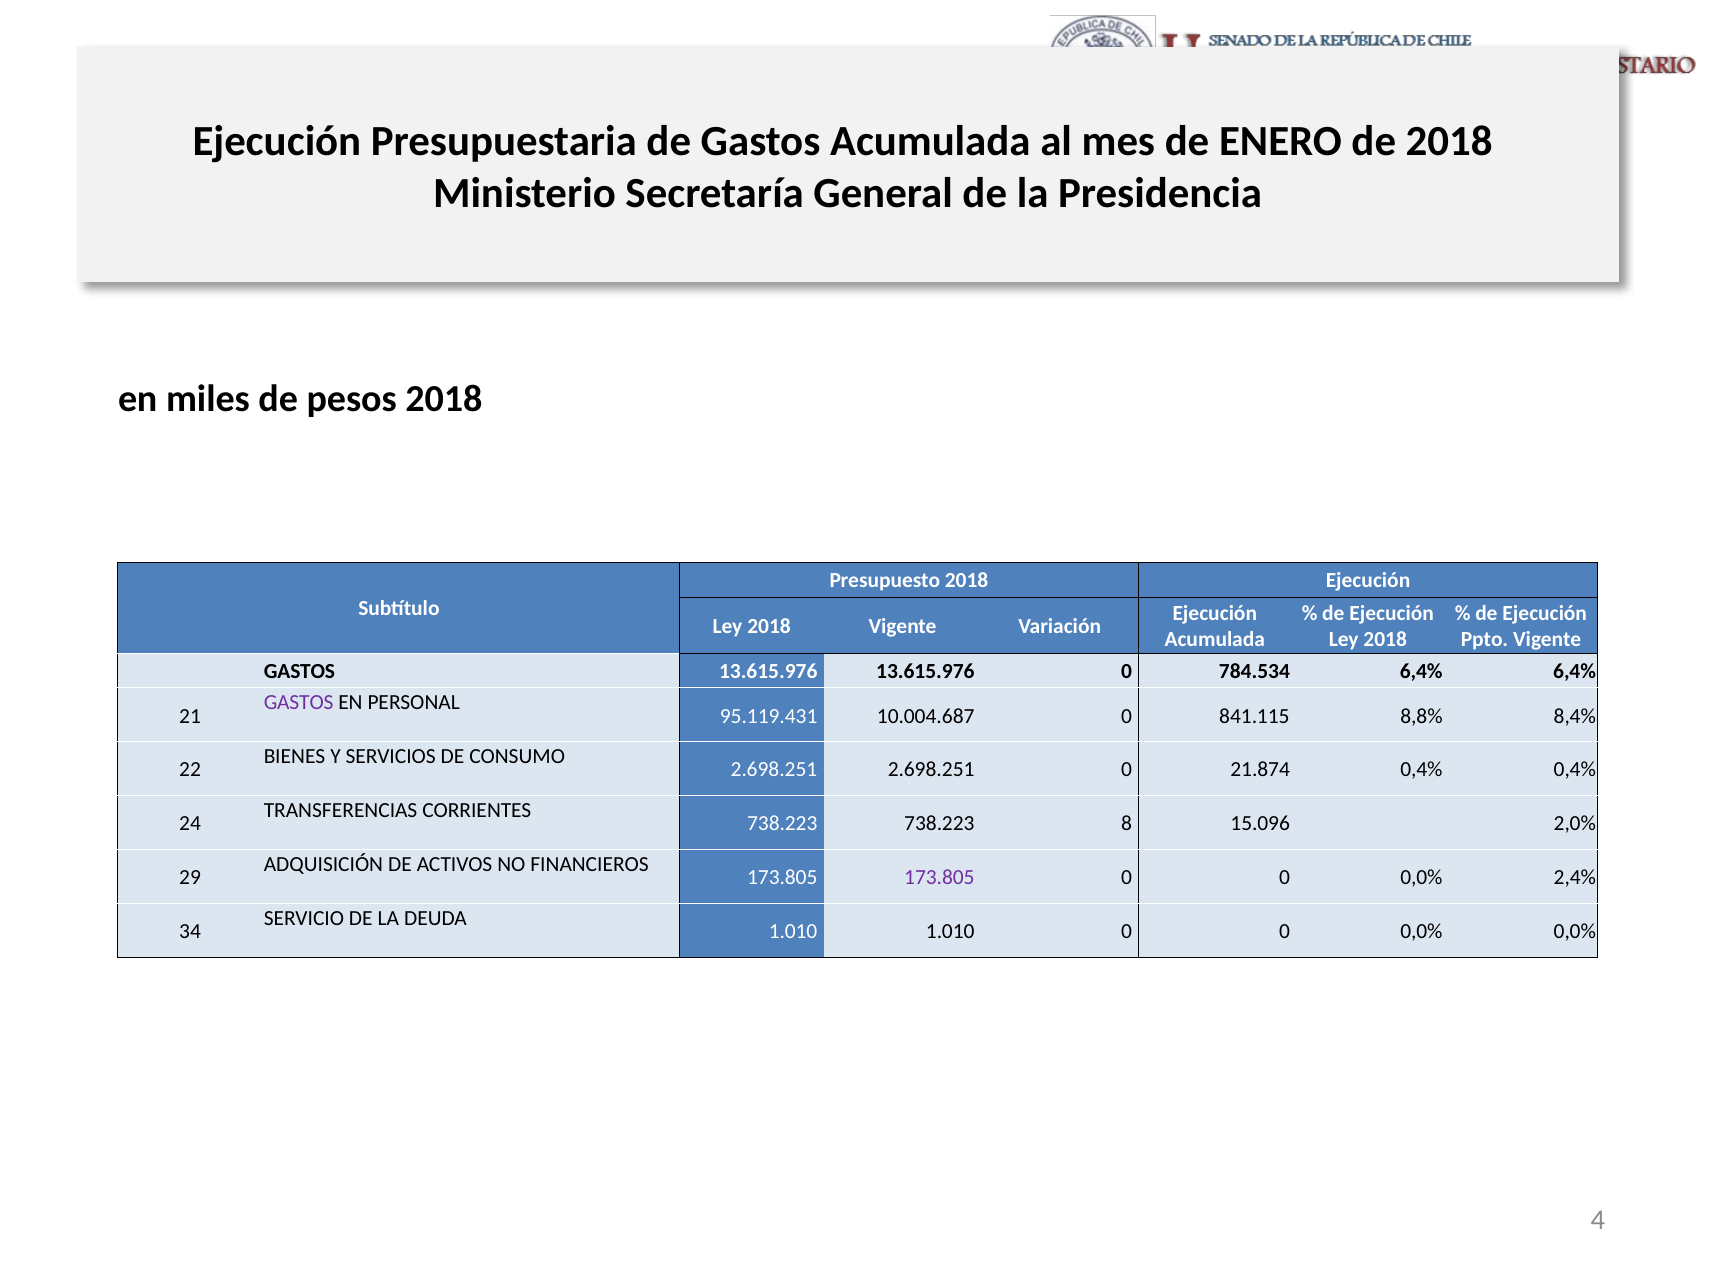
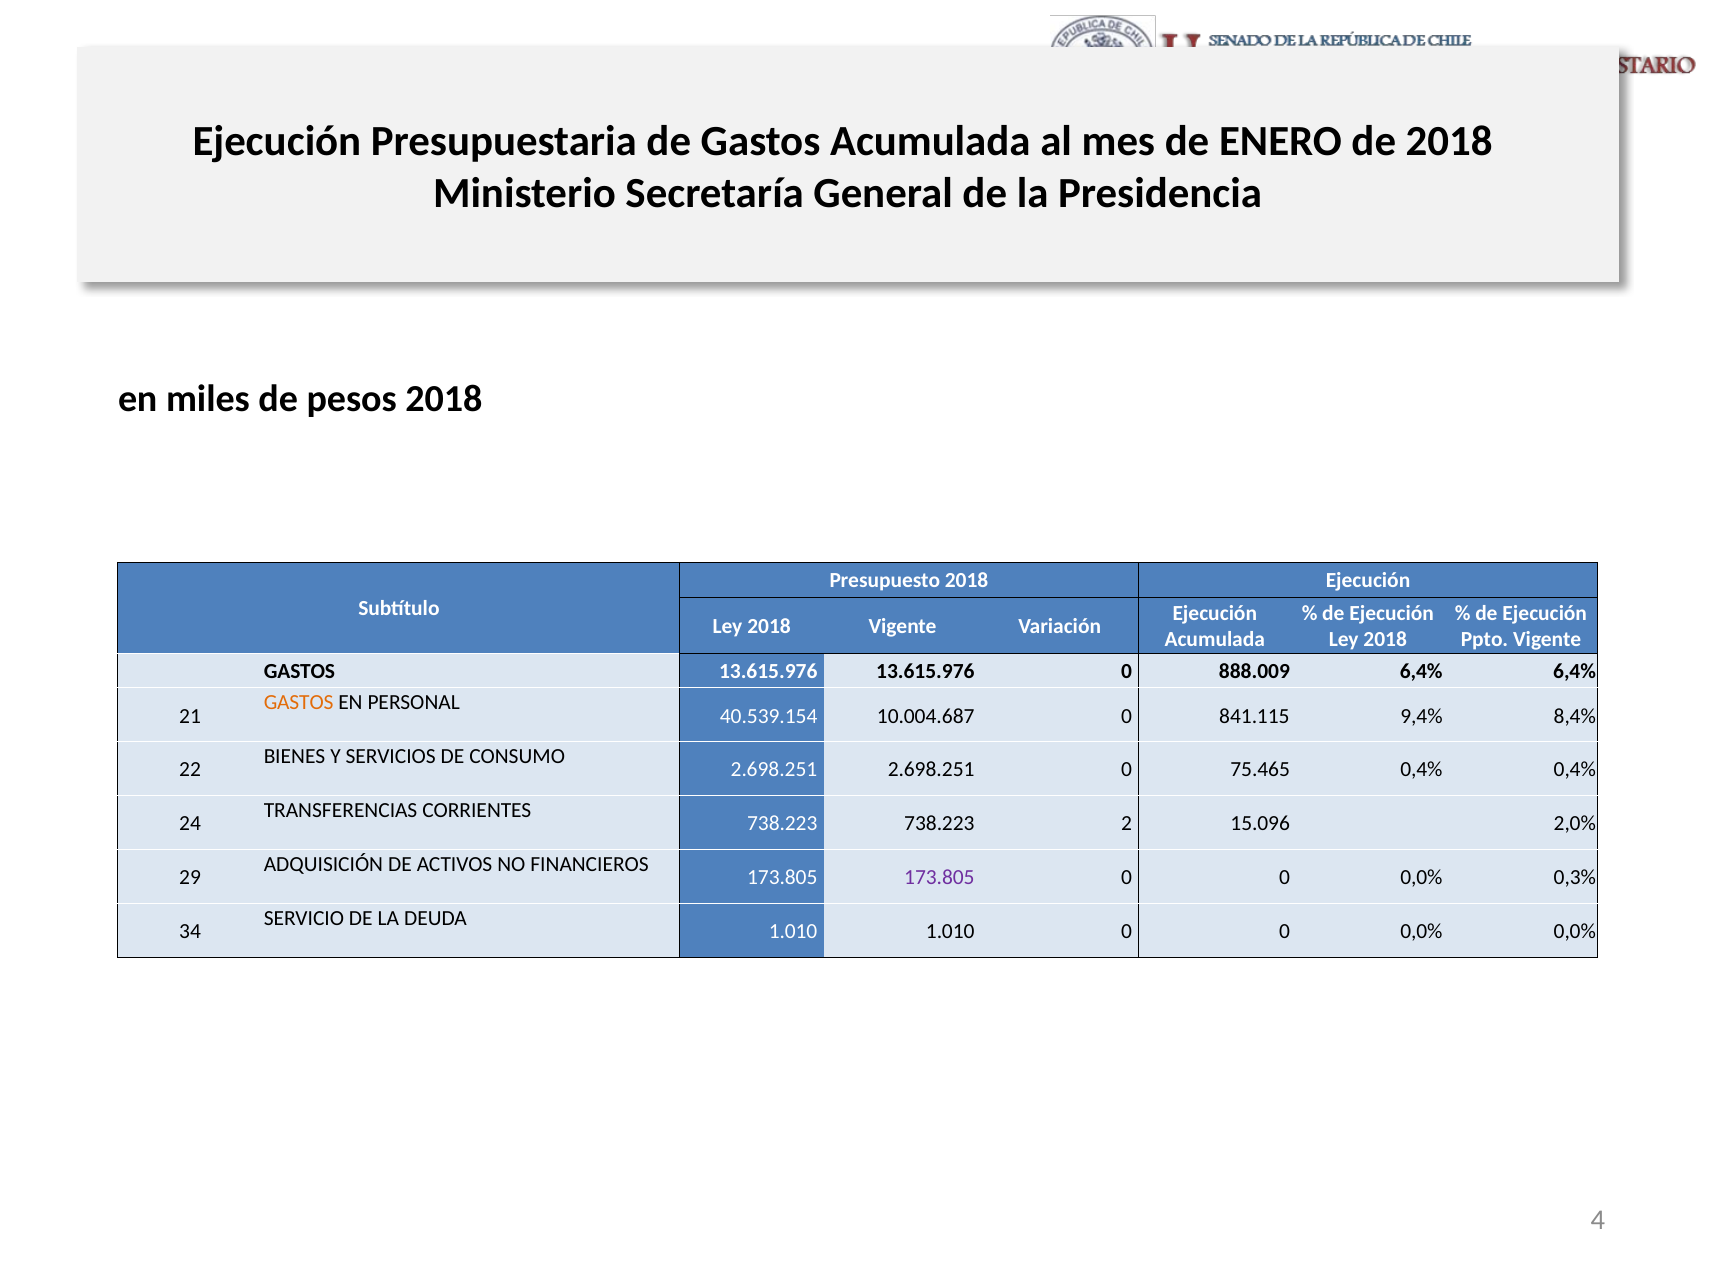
784.534: 784.534 -> 888.009
GASTOS at (299, 703) colour: purple -> orange
95.119.431: 95.119.431 -> 40.539.154
8,8%: 8,8% -> 9,4%
21.874: 21.874 -> 75.465
8: 8 -> 2
2,4%: 2,4% -> 0,3%
